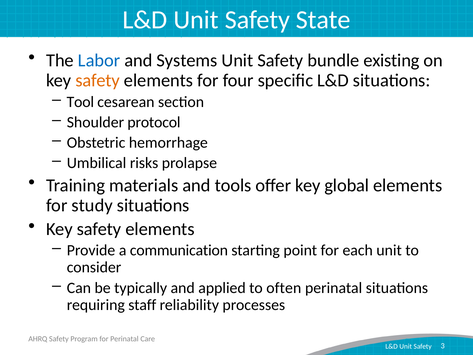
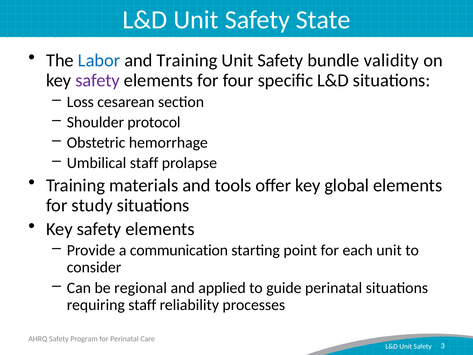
and Systems: Systems -> Training
existing: existing -> validity
safety at (98, 80) colour: orange -> purple
Tool: Tool -> Loss
Umbilical risks: risks -> staff
typically: typically -> regional
often: often -> guide
